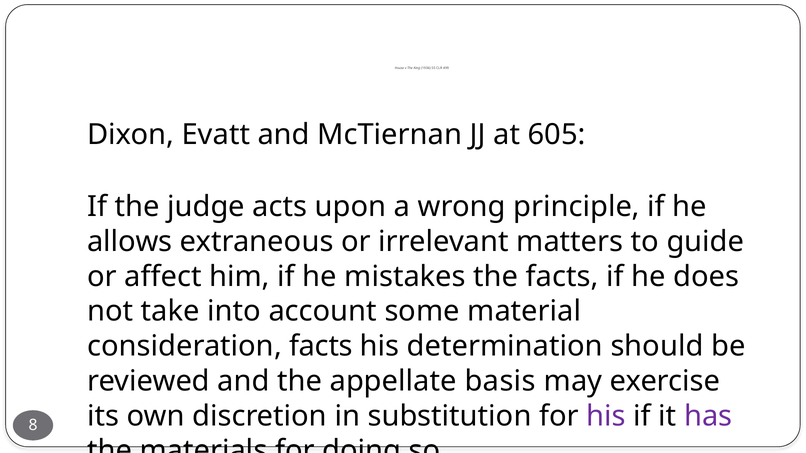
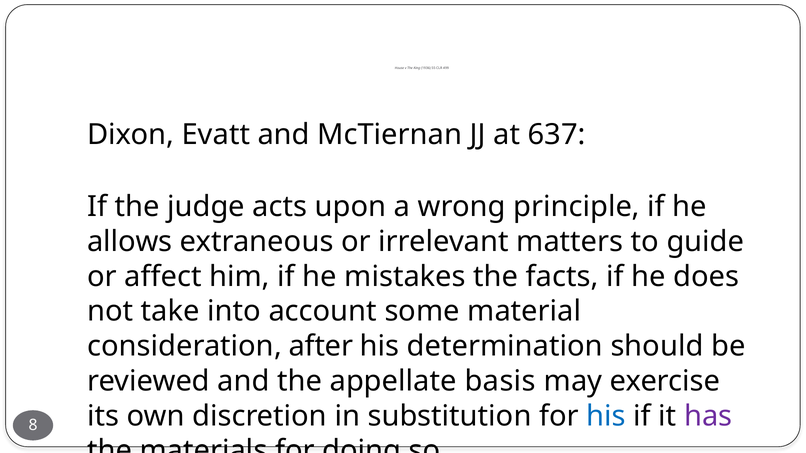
605: 605 -> 637
consideration facts: facts -> after
his at (606, 416) colour: purple -> blue
